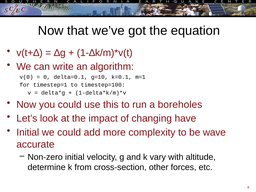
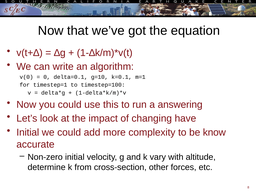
boreholes: boreholes -> answering
wave: wave -> know
